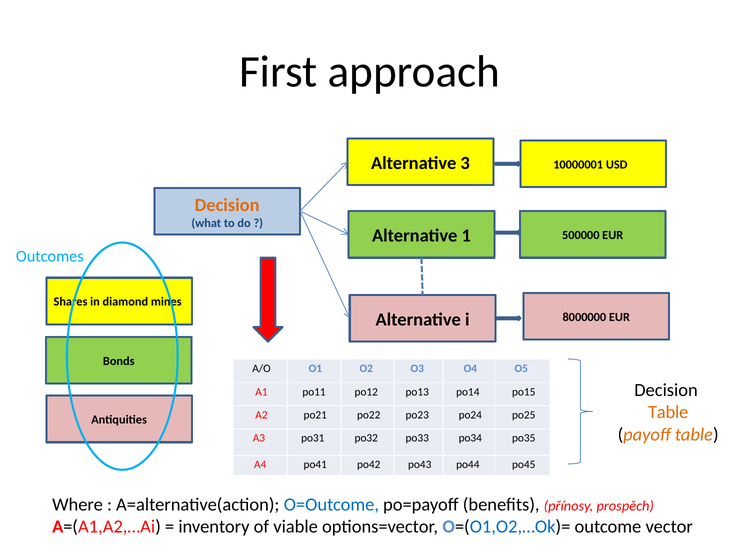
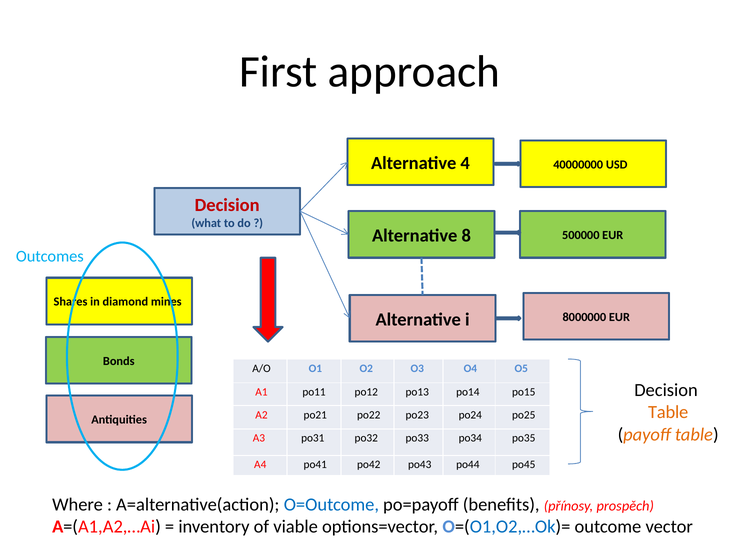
3: 3 -> 4
10000001: 10000001 -> 40000000
Decision at (227, 205) colour: orange -> red
1: 1 -> 8
